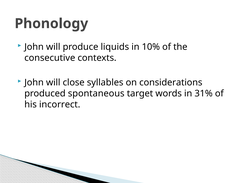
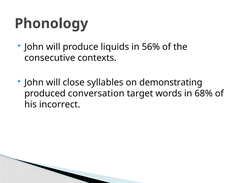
10%: 10% -> 56%
considerations: considerations -> demonstrating
spontaneous: spontaneous -> conversation
31%: 31% -> 68%
